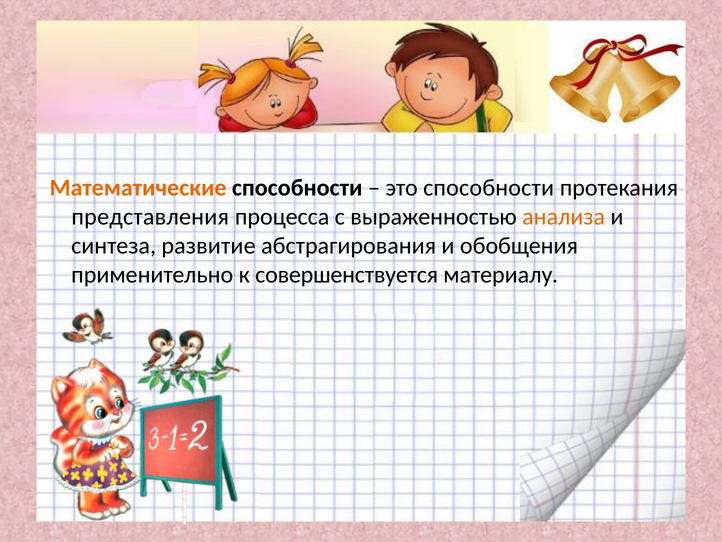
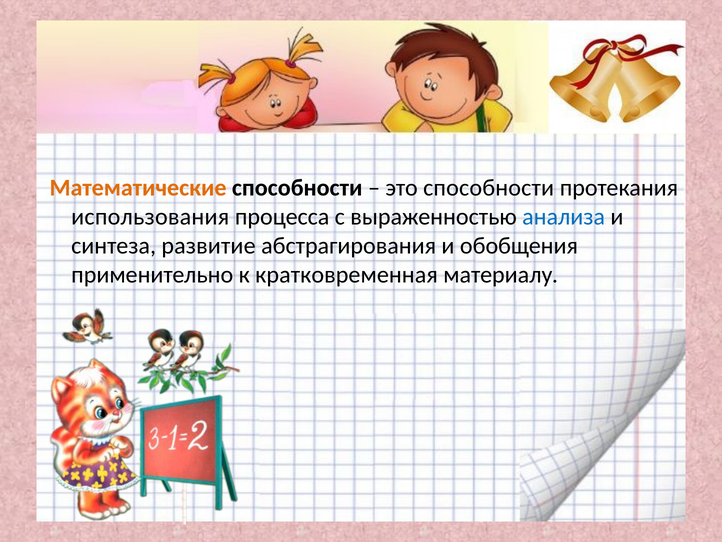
представления: представления -> использования
анализа colour: orange -> blue
совершенствуется: совершенствуется -> кратковременная
